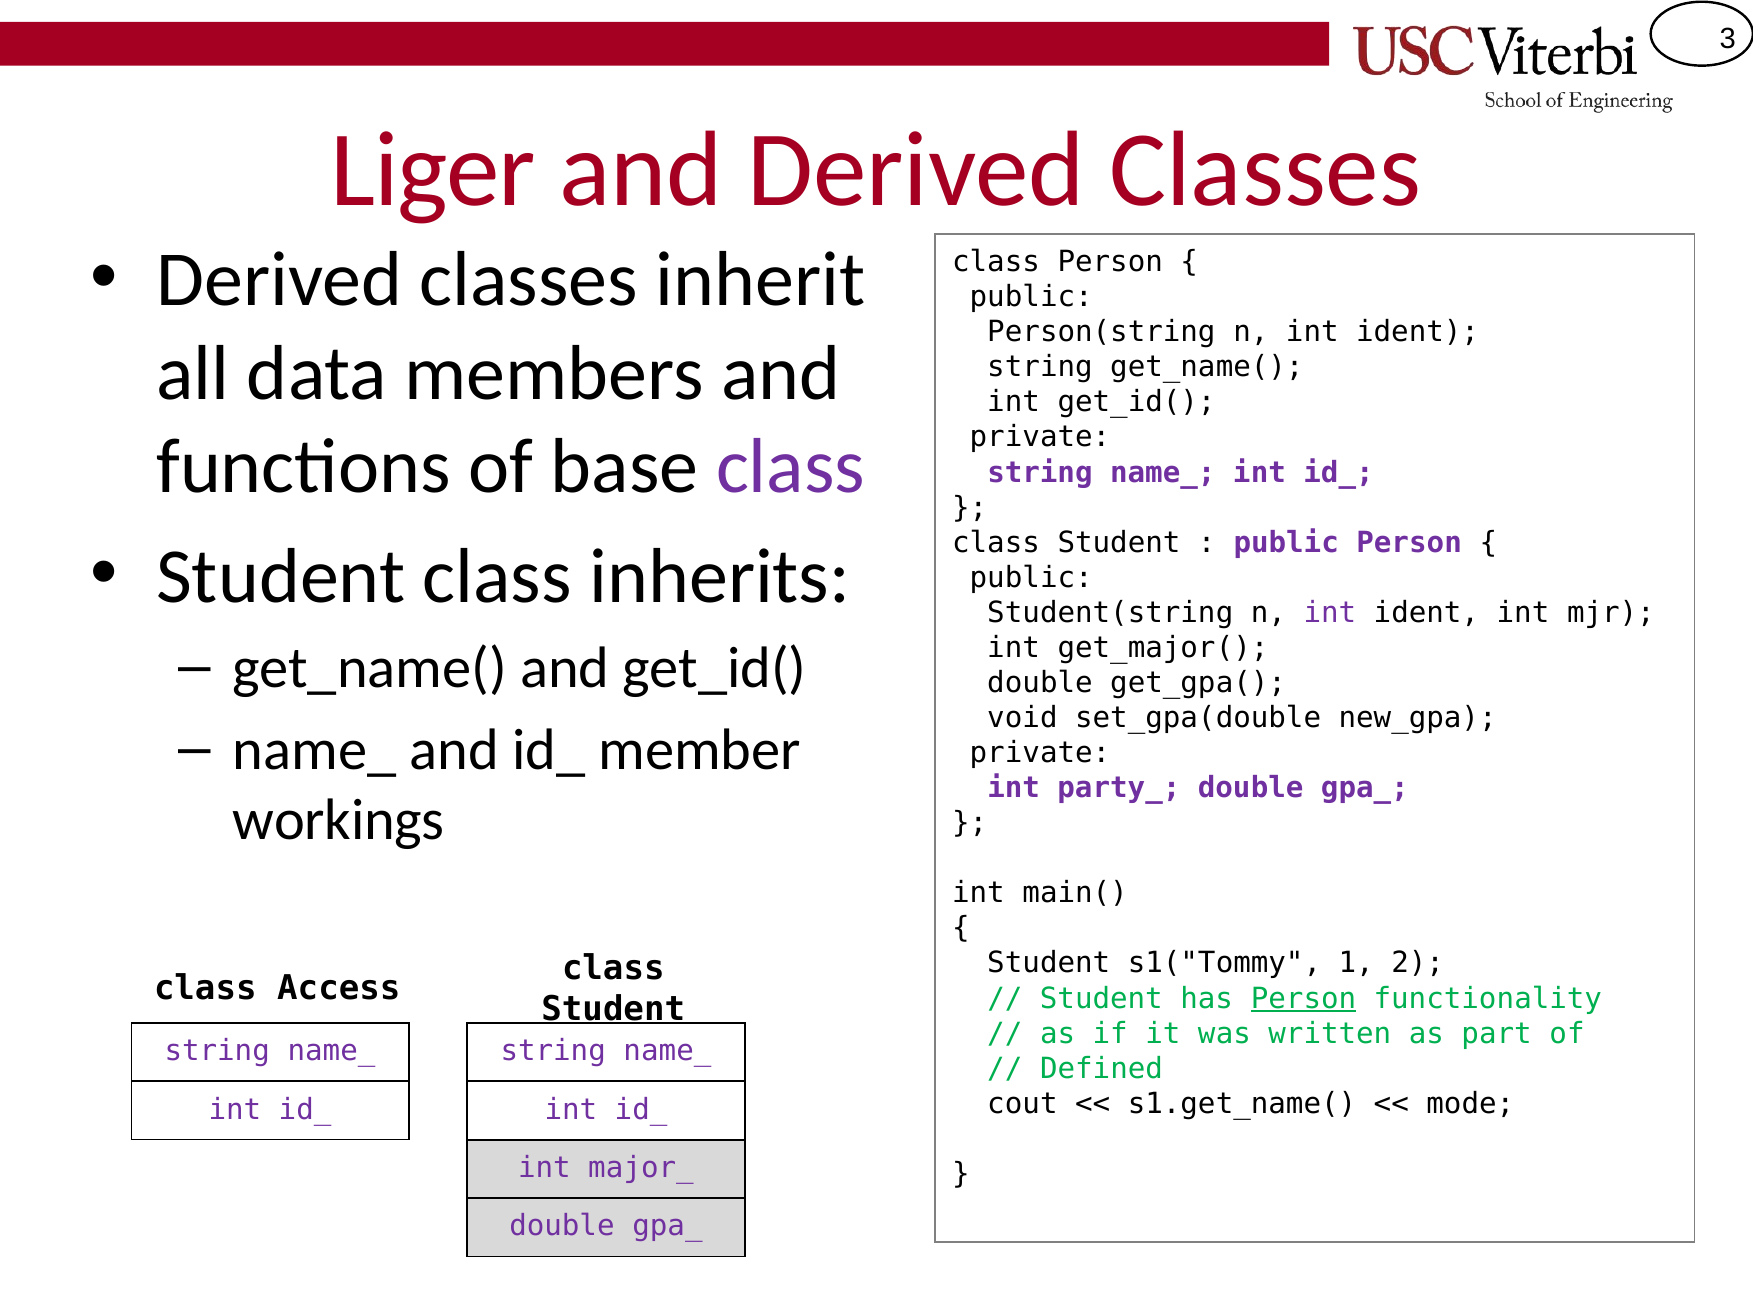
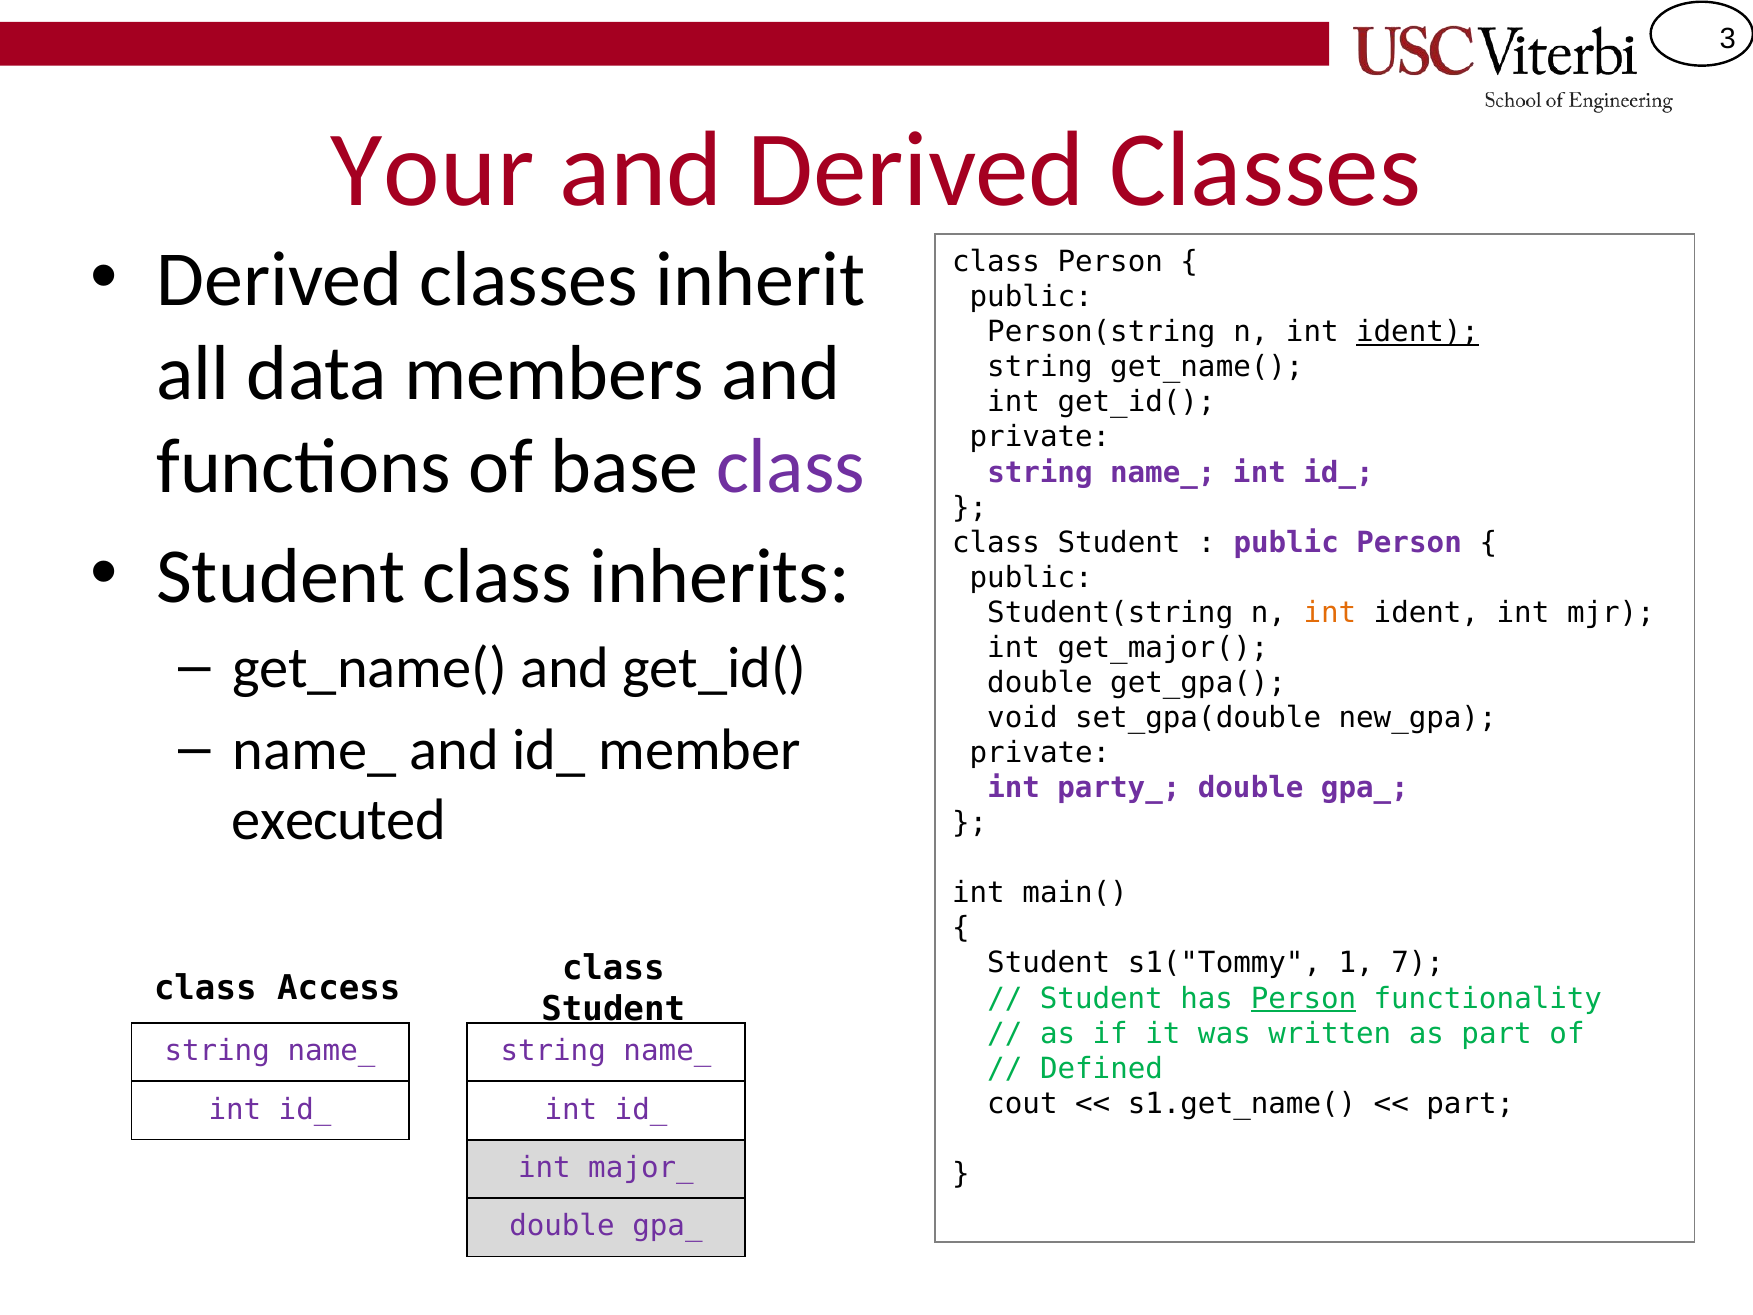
Liger: Liger -> Your
ident at (1418, 332) underline: none -> present
int at (1330, 613) colour: purple -> orange
workings: workings -> executed
2: 2 -> 7
mode at (1470, 1103): mode -> part
